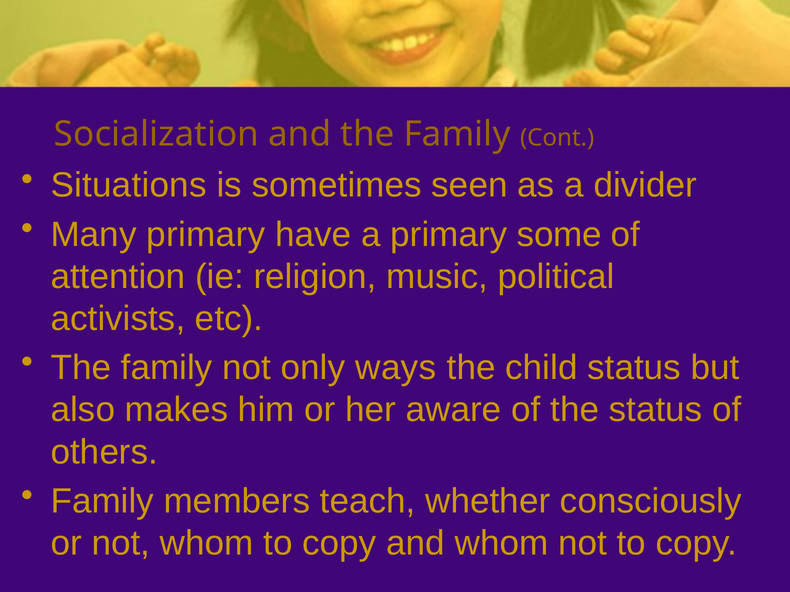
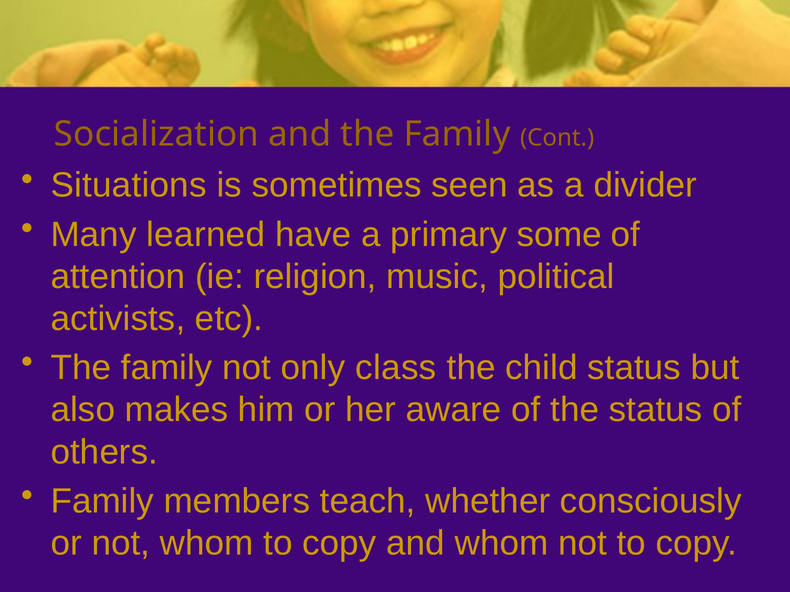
Many primary: primary -> learned
ways: ways -> class
